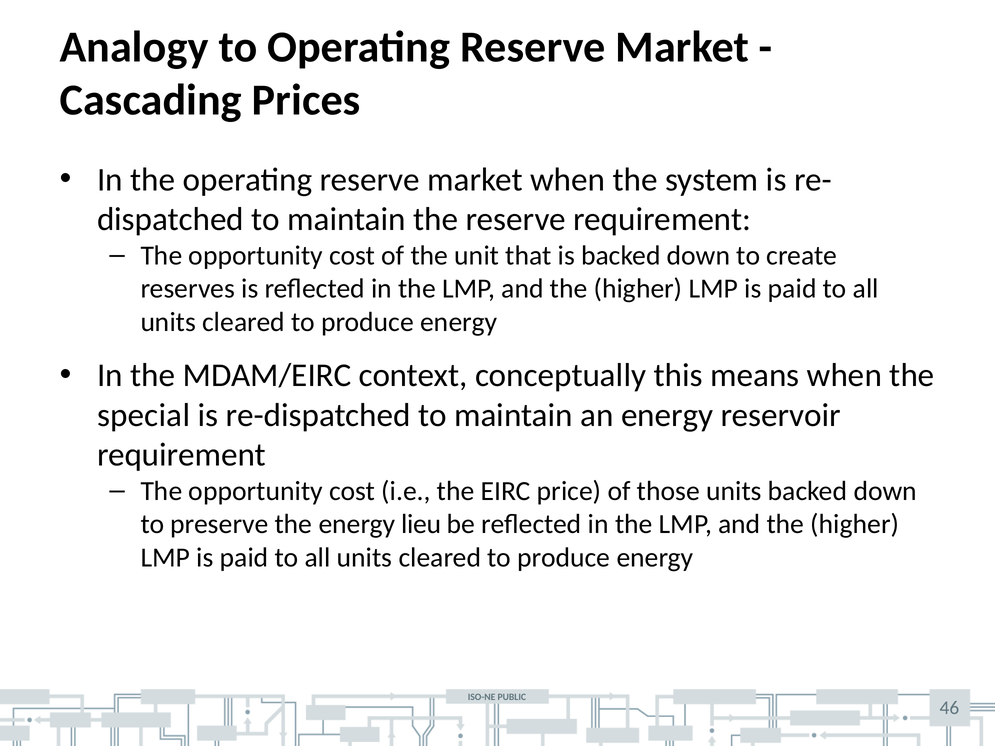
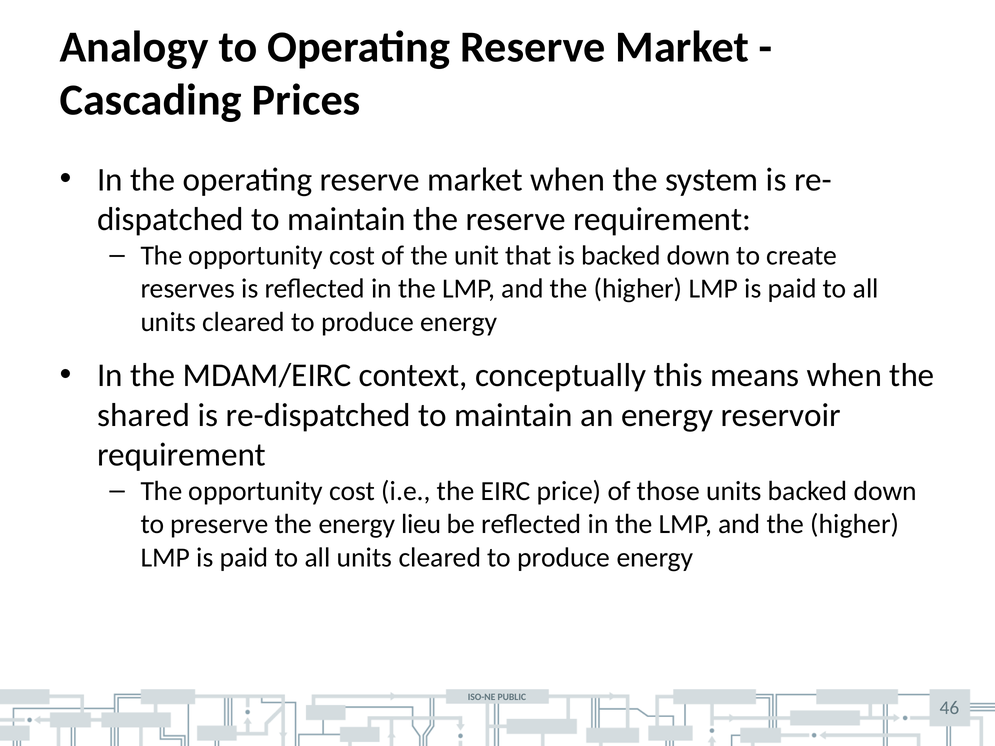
special: special -> shared
